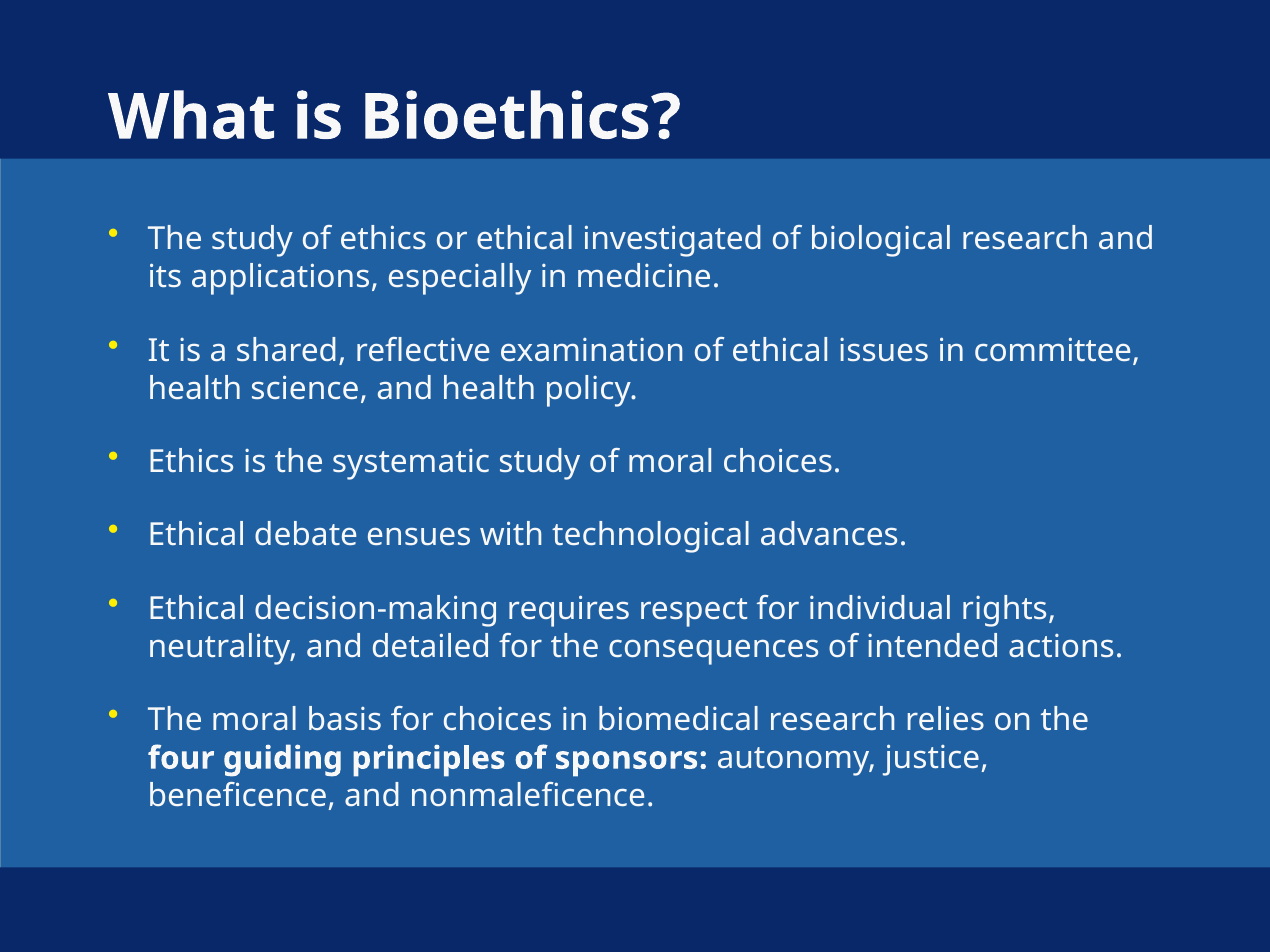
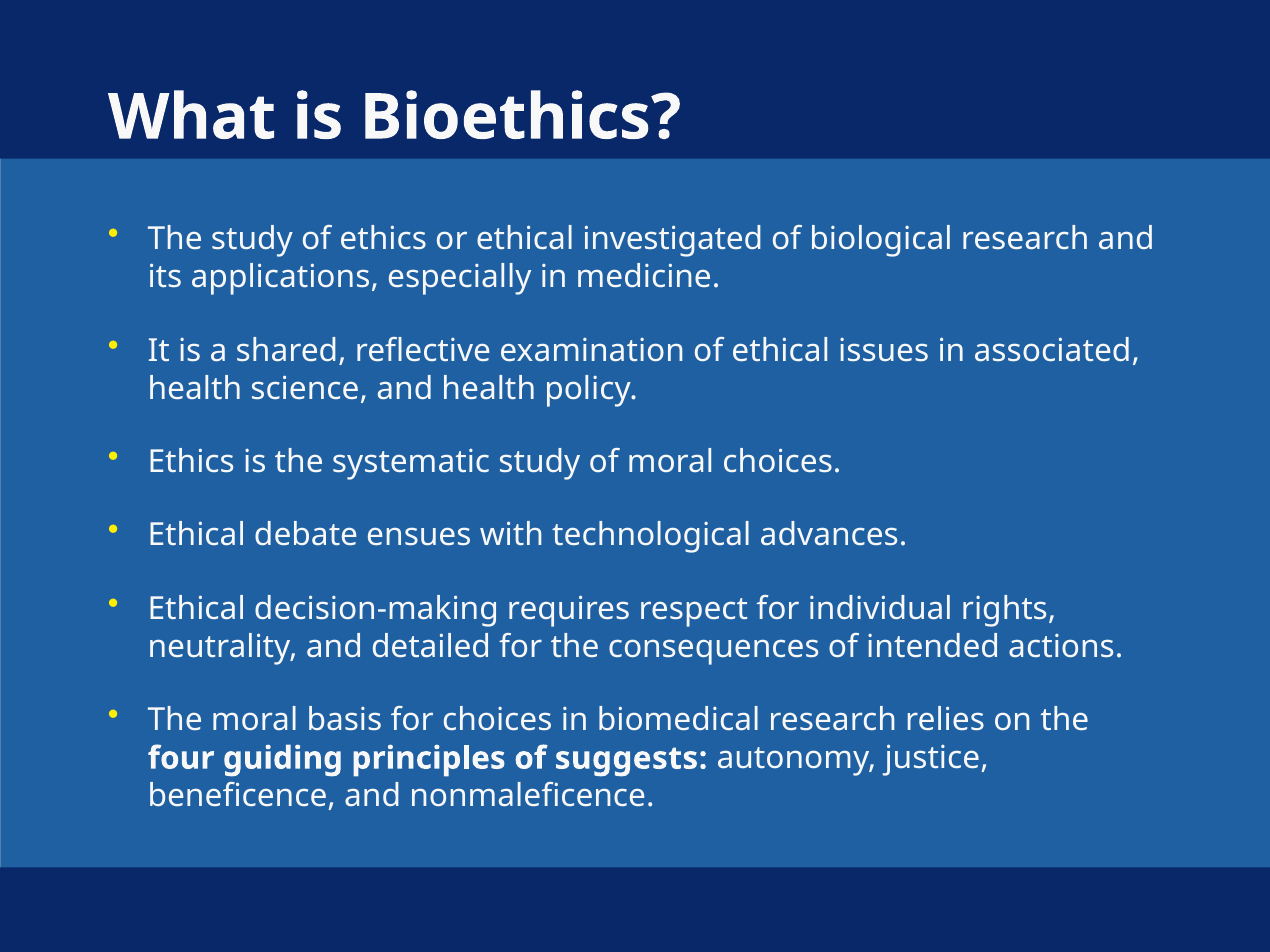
committee: committee -> associated
sponsors: sponsors -> suggests
